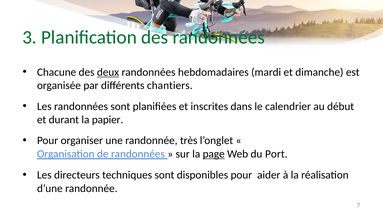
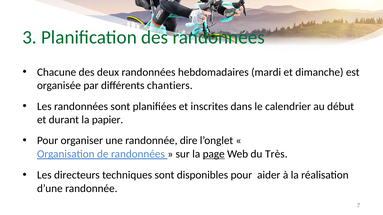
deux underline: present -> none
très: très -> dire
Port: Port -> Très
